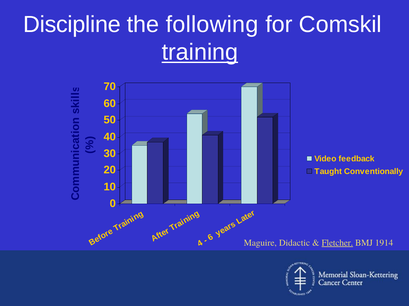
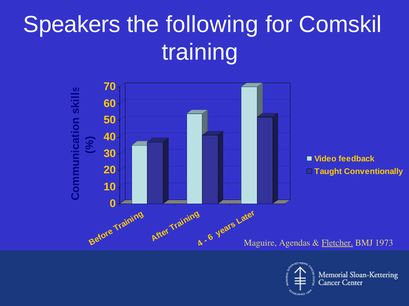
Discipline: Discipline -> Speakers
training underline: present -> none
Didactic: Didactic -> Agendas
1914: 1914 -> 1973
